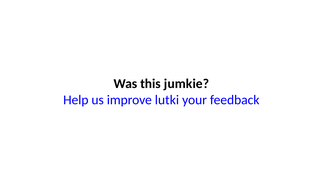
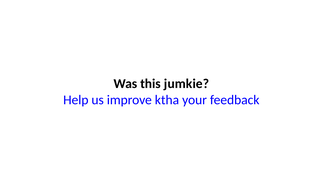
lutki: lutki -> ktha
